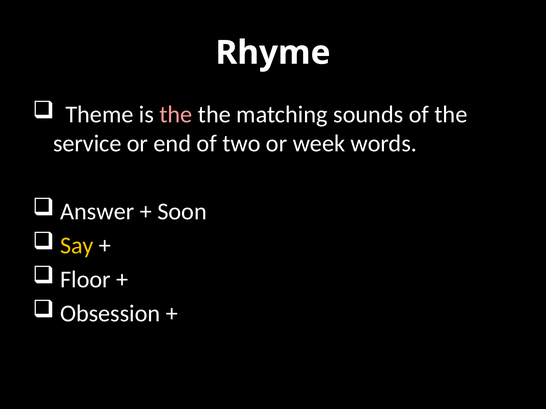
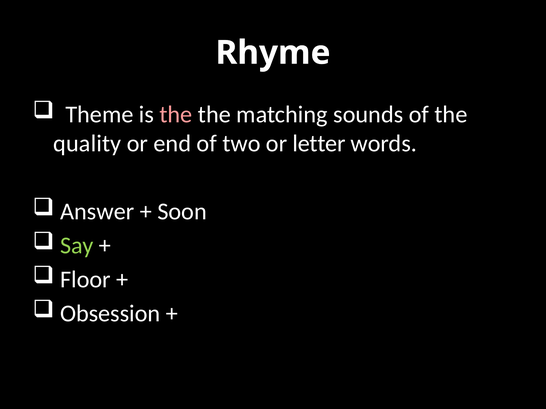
service: service -> quality
week: week -> letter
Say colour: yellow -> light green
